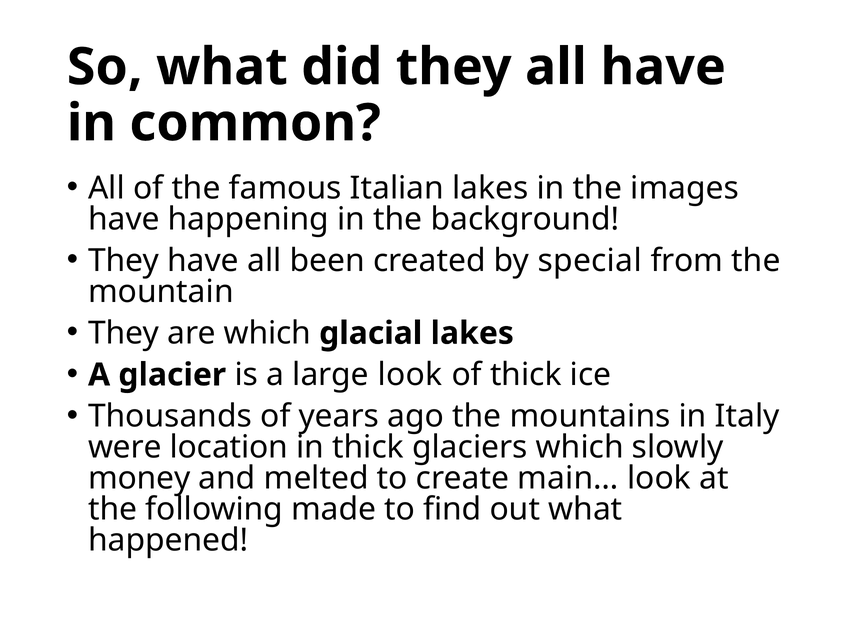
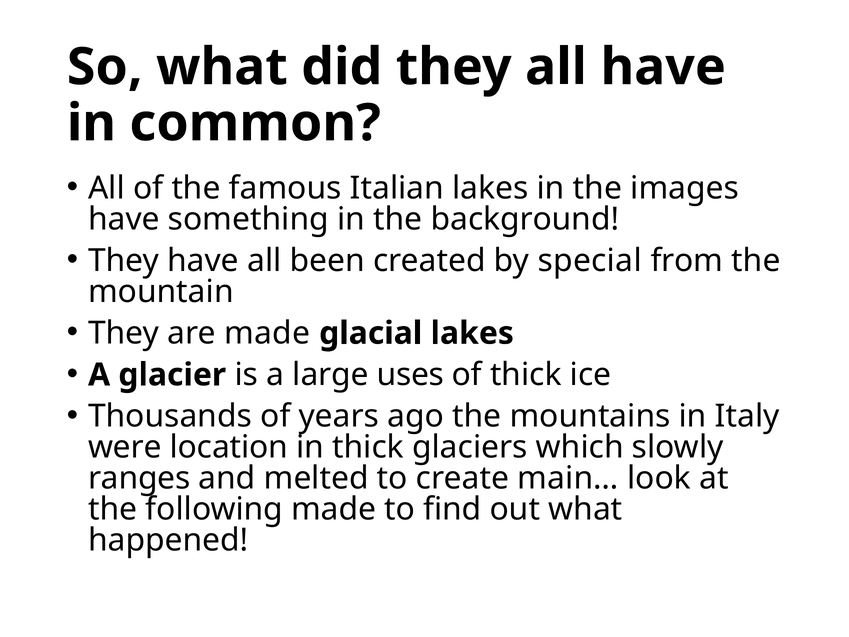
happening: happening -> something
are which: which -> made
large look: look -> uses
money: money -> ranges
